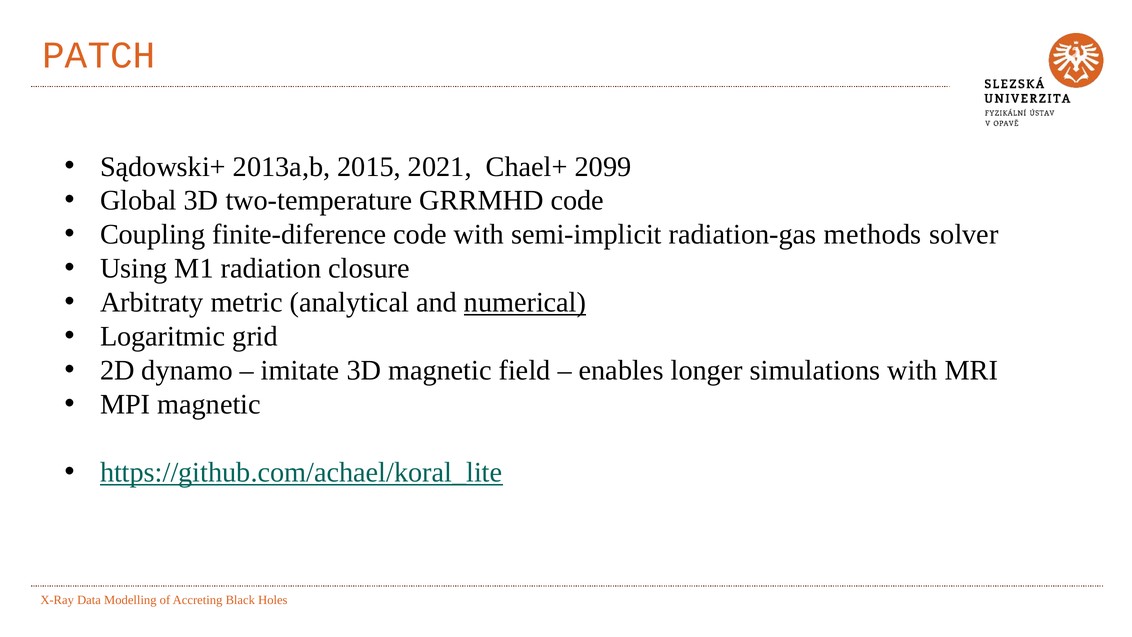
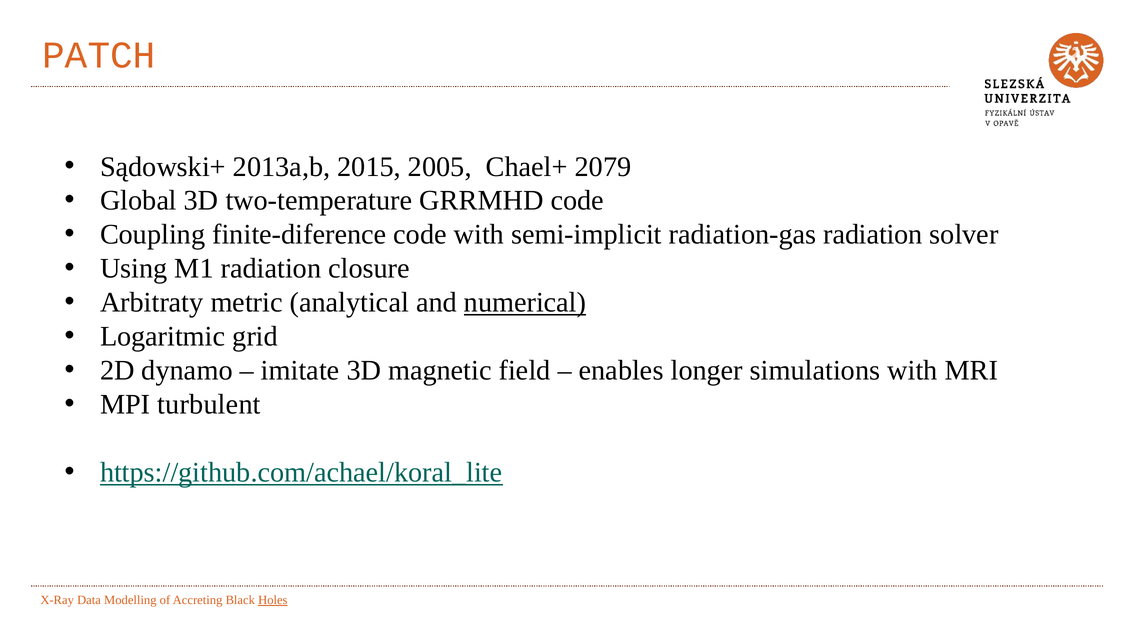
2021: 2021 -> 2005
2099: 2099 -> 2079
radiation-gas methods: methods -> radiation
MPI magnetic: magnetic -> turbulent
Holes underline: none -> present
